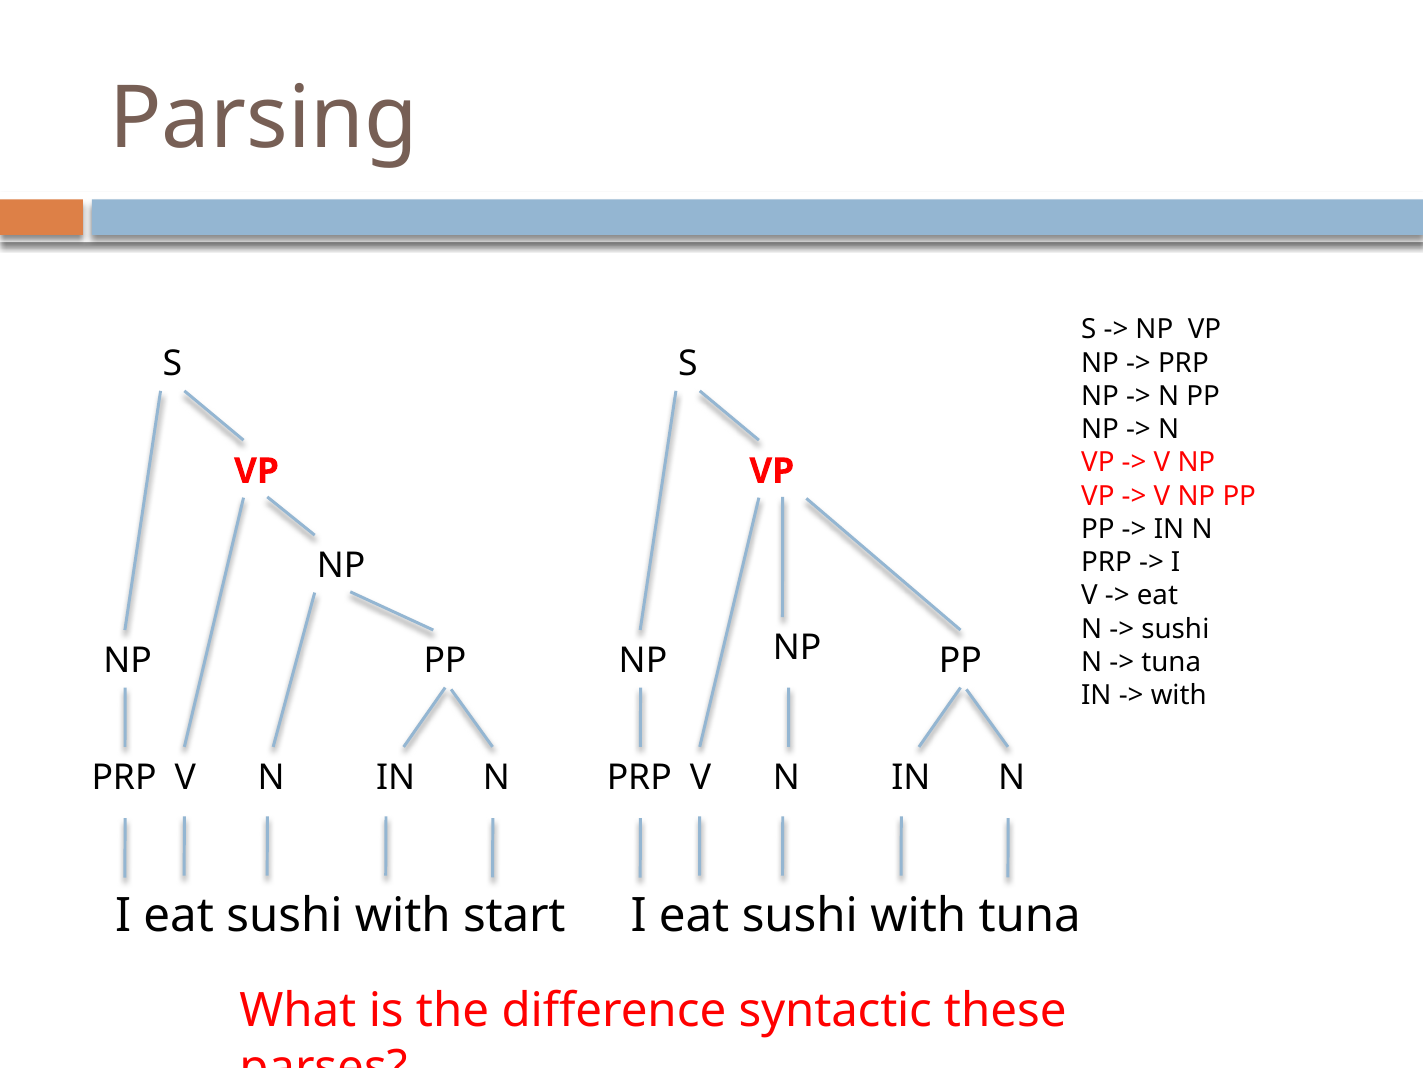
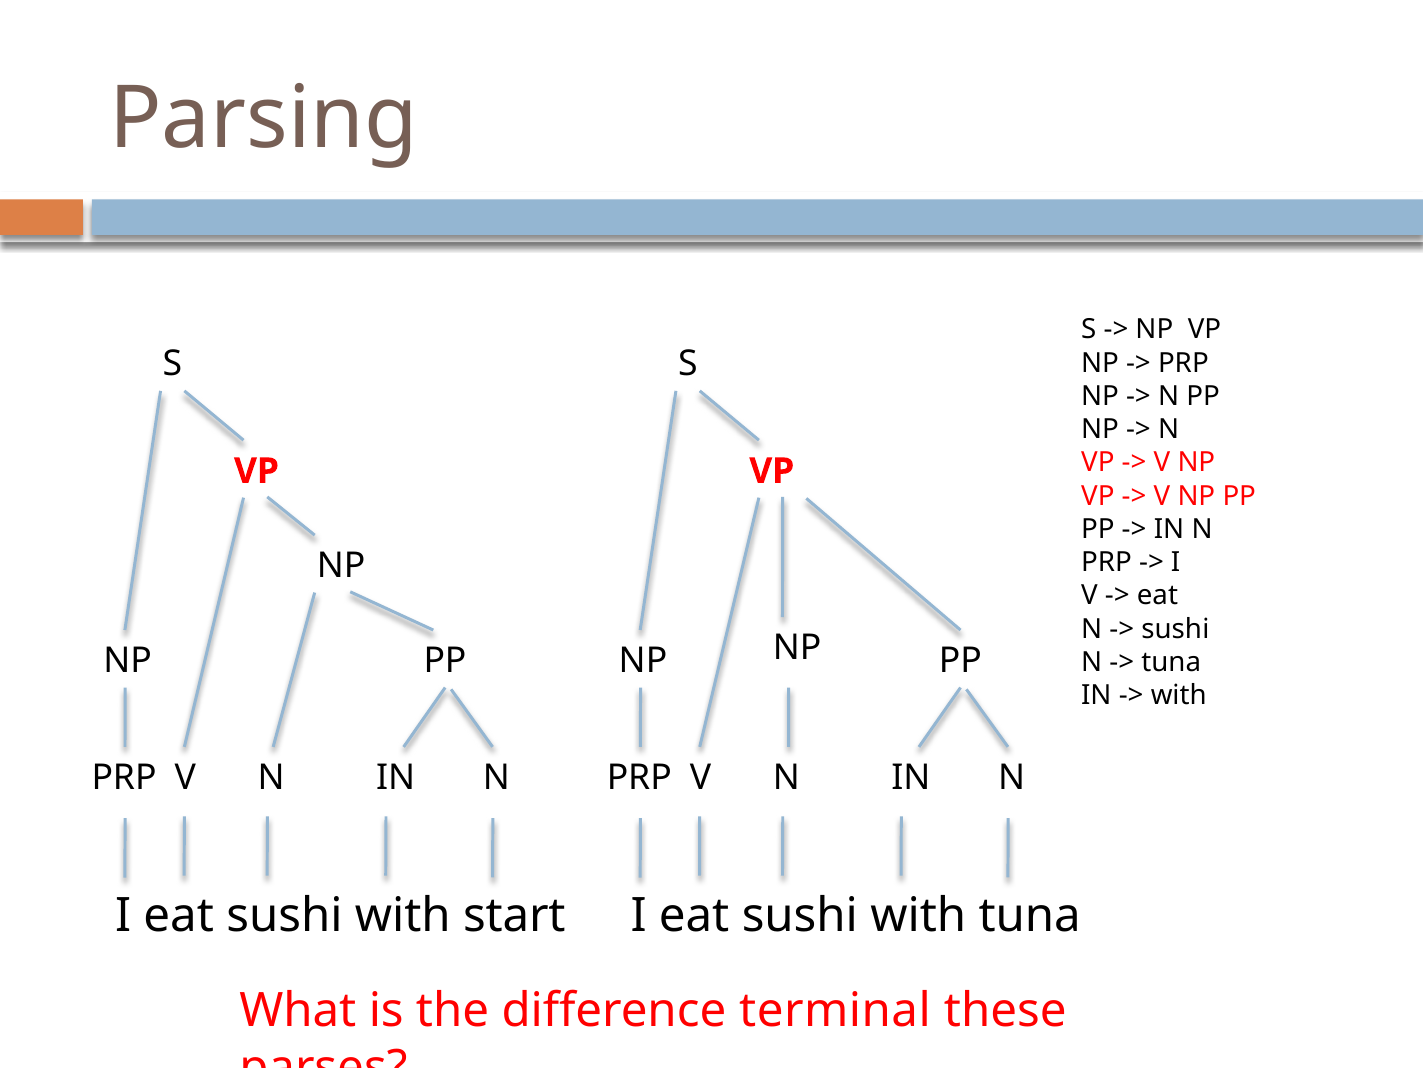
syntactic: syntactic -> terminal
